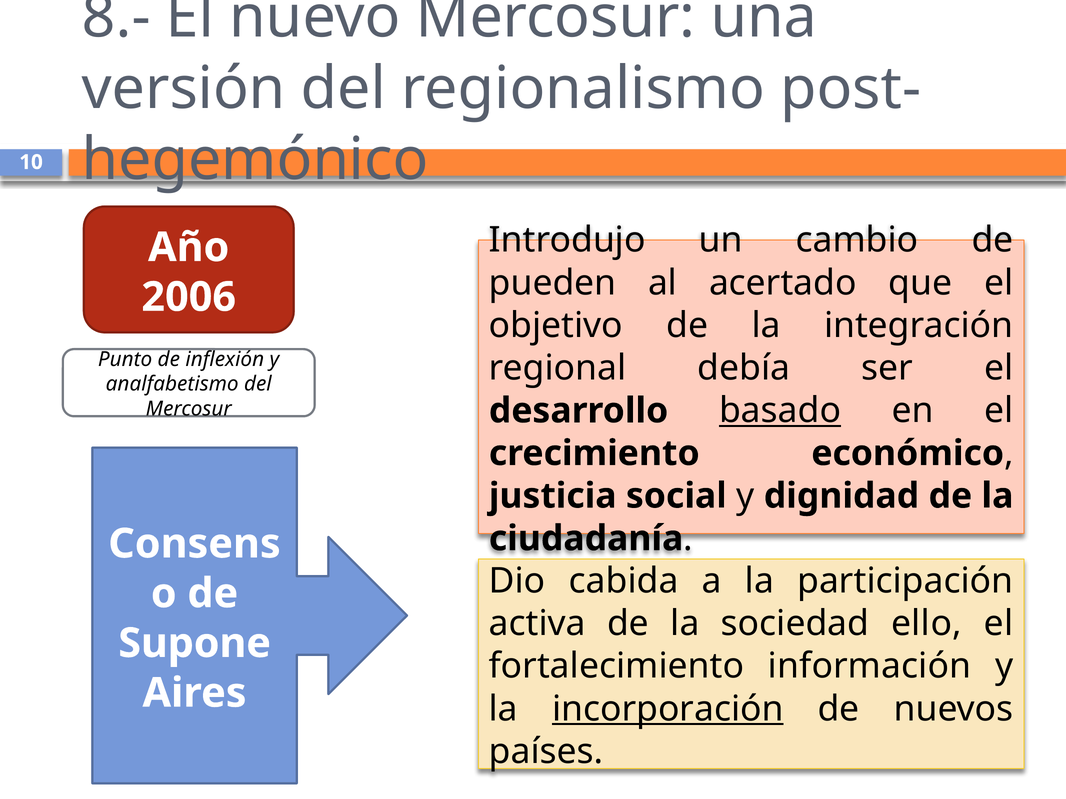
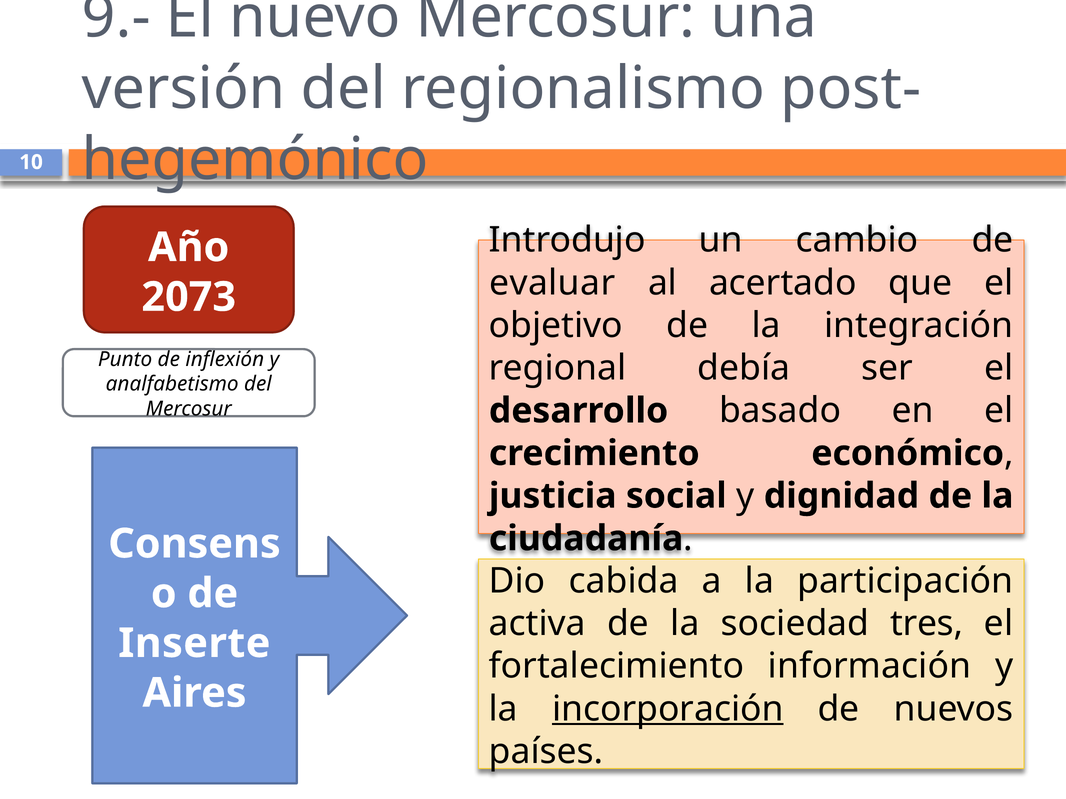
8.-: 8.- -> 9.-
pueden: pueden -> evaluar
2006: 2006 -> 2073
basado underline: present -> none
ello: ello -> tres
Supone: Supone -> Inserte
